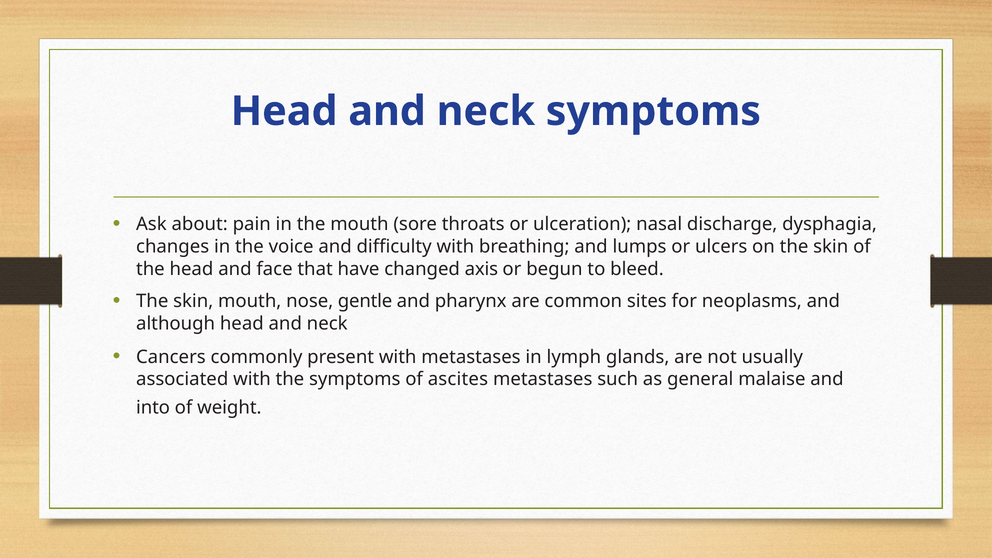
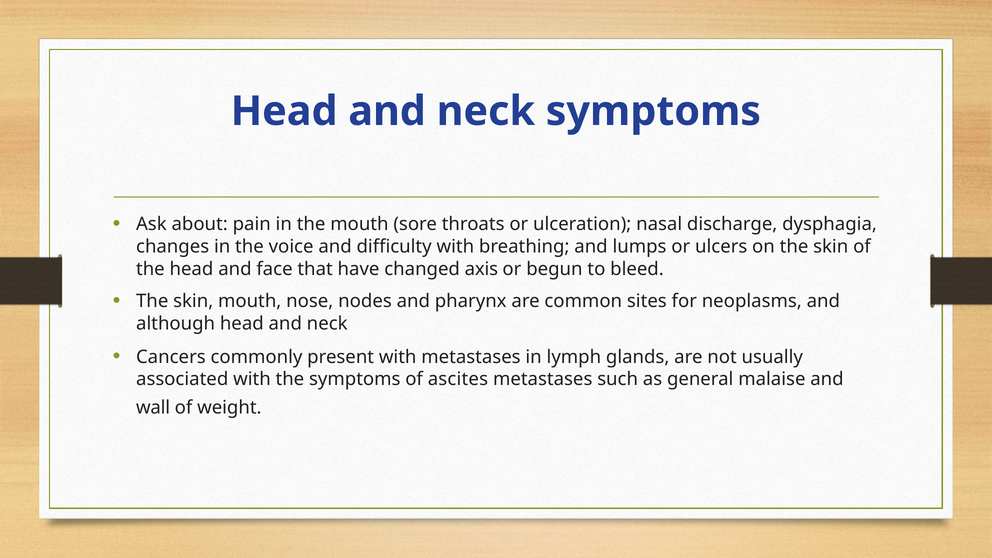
gentle: gentle -> nodes
into: into -> wall
